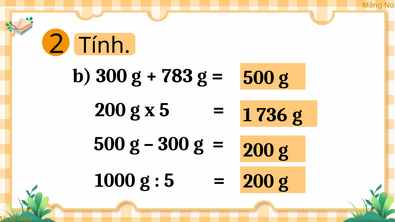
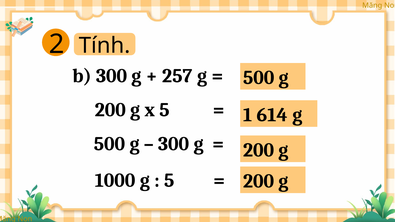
783: 783 -> 257
736: 736 -> 614
